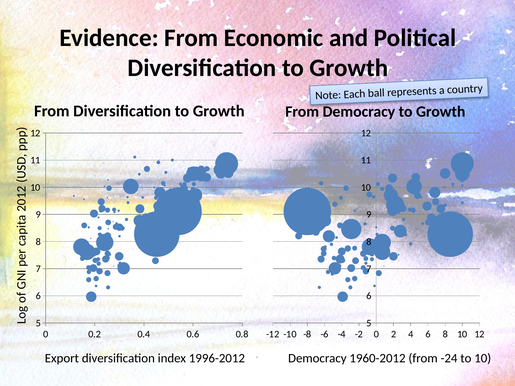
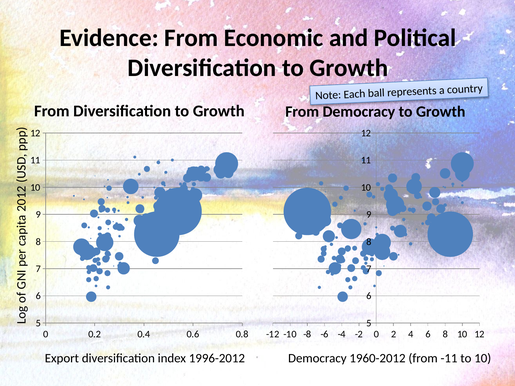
-24: -24 -> -11
